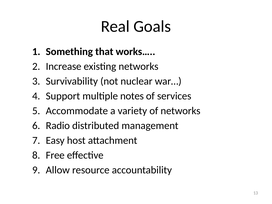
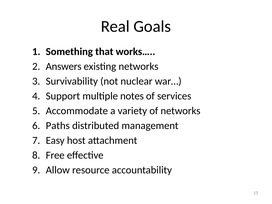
Increase: Increase -> Answers
Radio: Radio -> Paths
